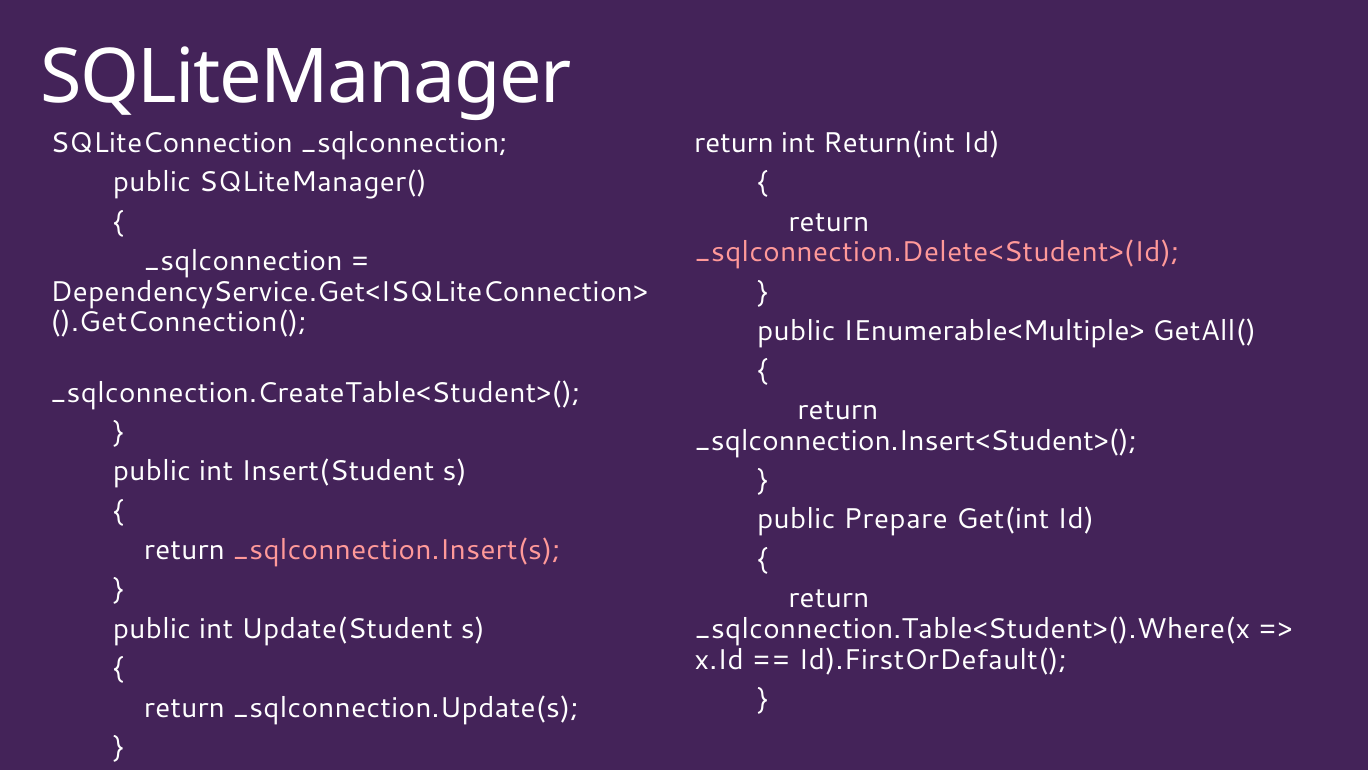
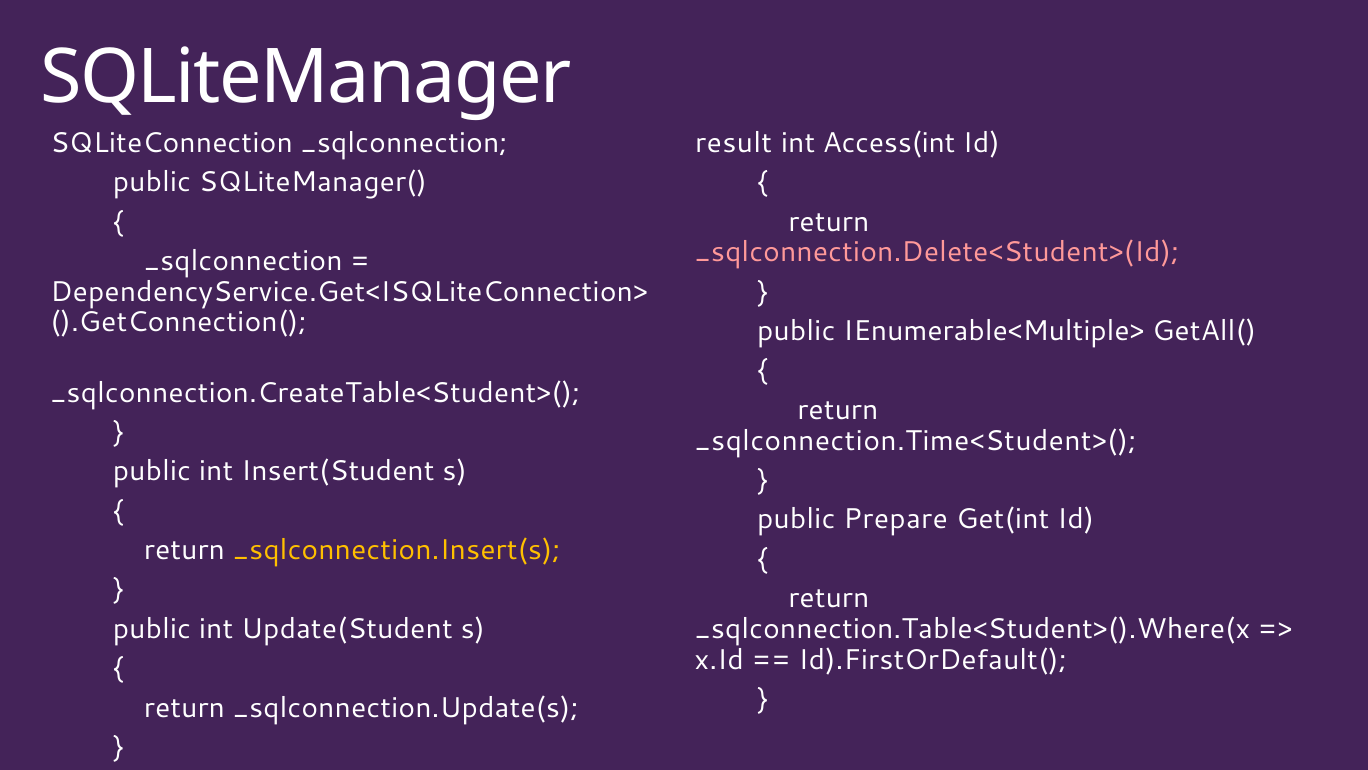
return at (734, 143): return -> result
Return(int: Return(int -> Access(int
_sqlconnection.Insert<Student>(: _sqlconnection.Insert<Student>( -> _sqlconnection.Time<Student>(
_sqlconnection.Insert(s colour: pink -> yellow
